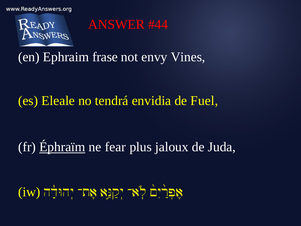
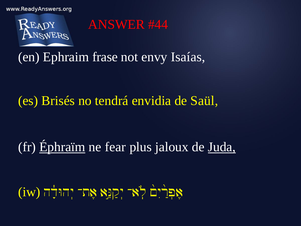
Vines: Vines -> Isaías
Eleale: Eleale -> Brisés
Fuel: Fuel -> Saül
Juda underline: none -> present
